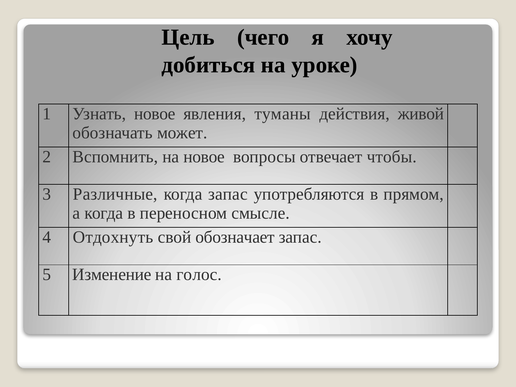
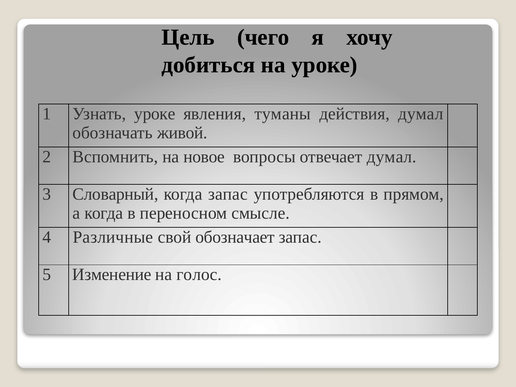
Узнать новое: новое -> уроке
действия живой: живой -> думал
может: может -> живой
отвечает чтобы: чтобы -> думал
Различные: Различные -> Словарный
Отдохнуть: Отдохнуть -> Различные
